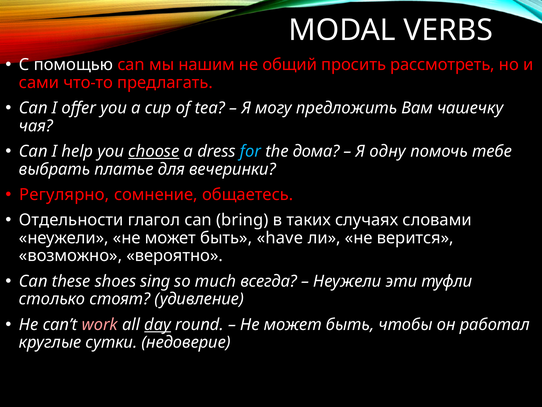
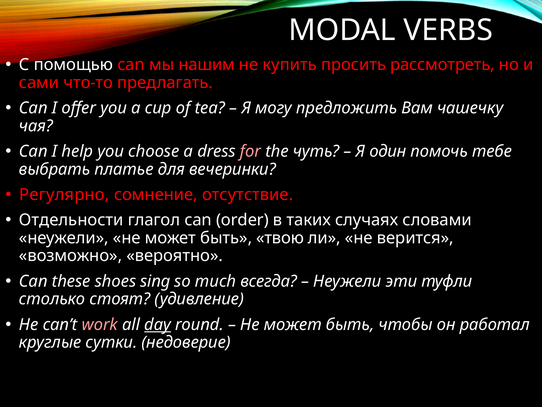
общий: общий -> купить
choose underline: present -> none
for colour: light blue -> pink
дома: дома -> чуть
одну: одну -> один
общаетесь: общаетесь -> отсутствие
bring: bring -> order
have: have -> твою
